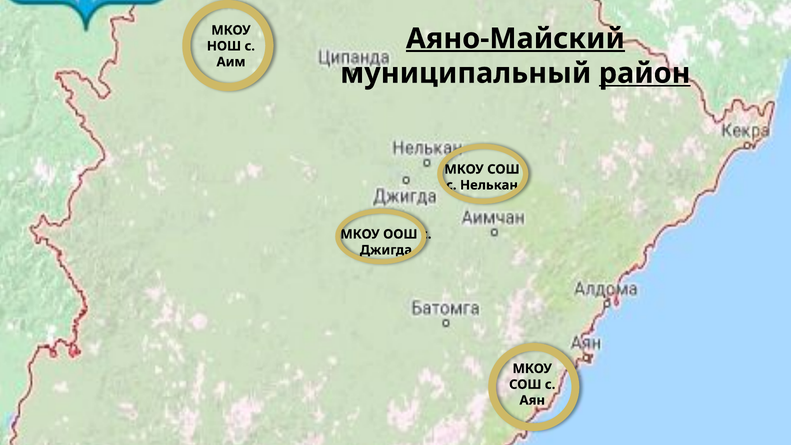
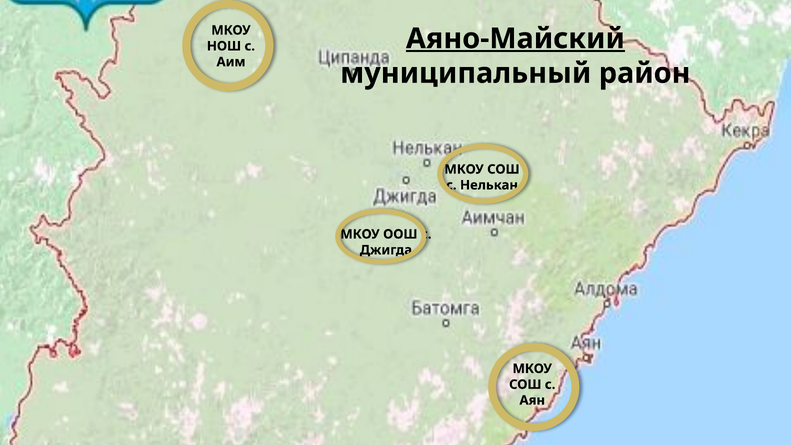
район underline: present -> none
